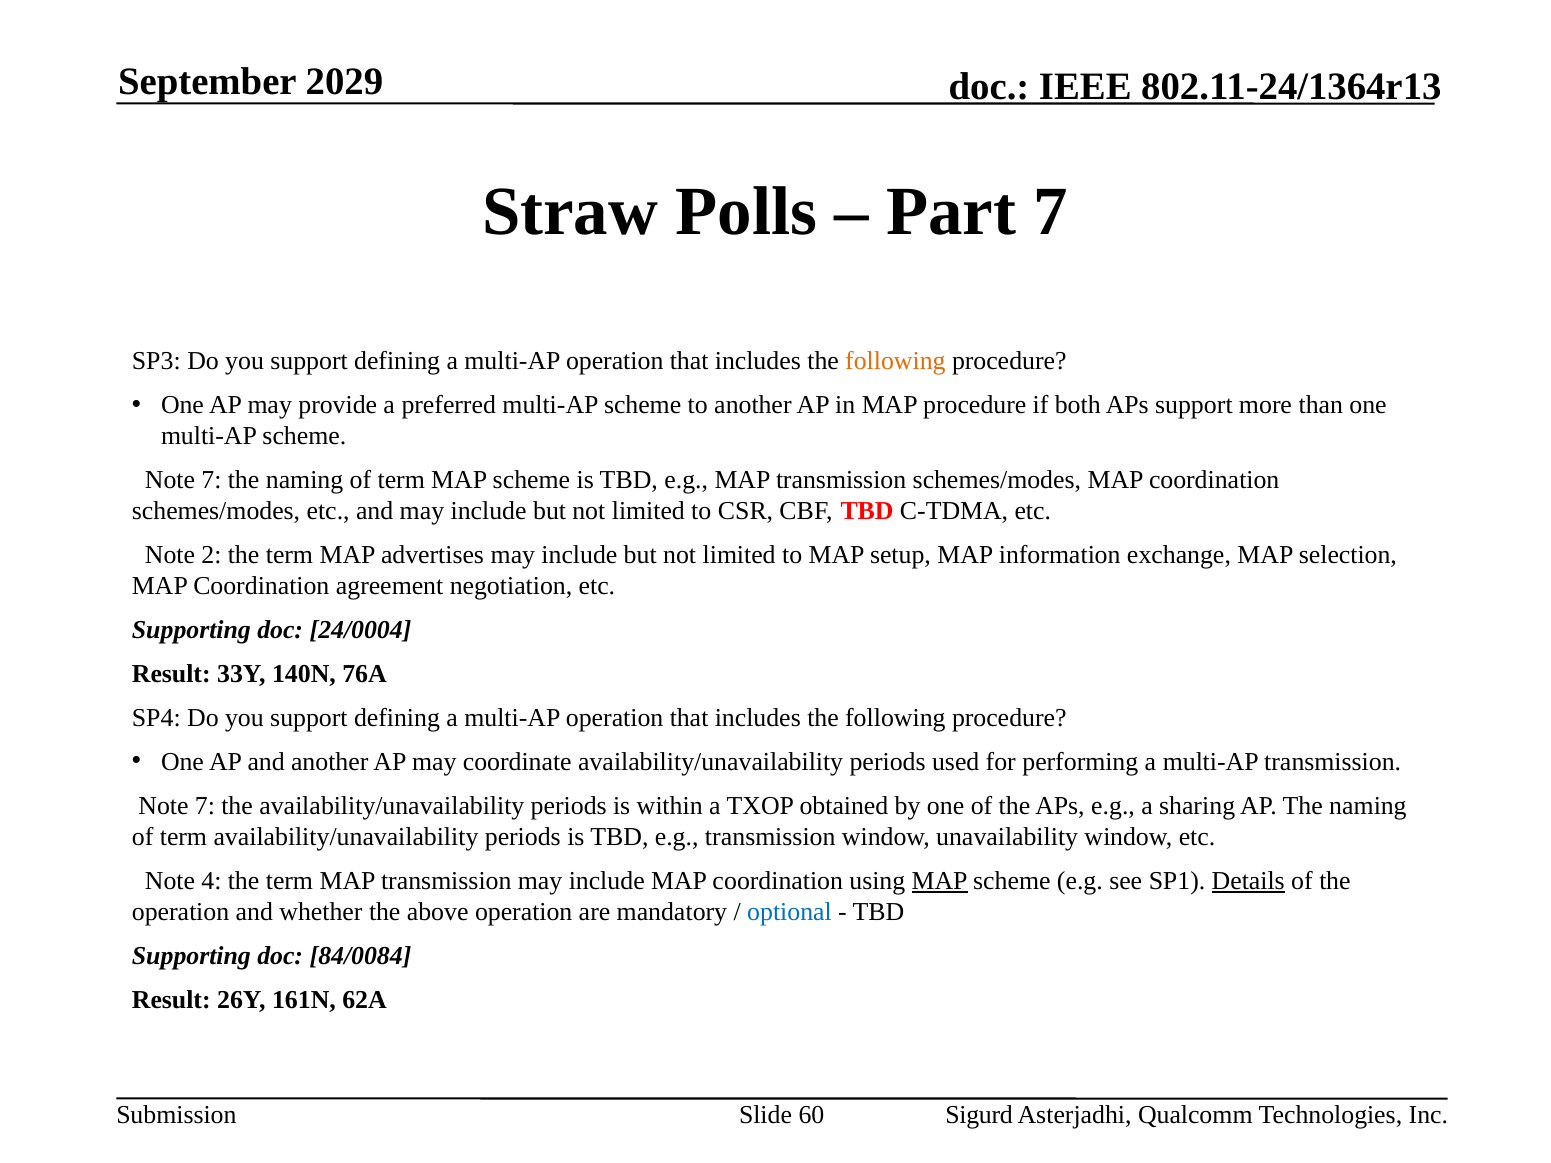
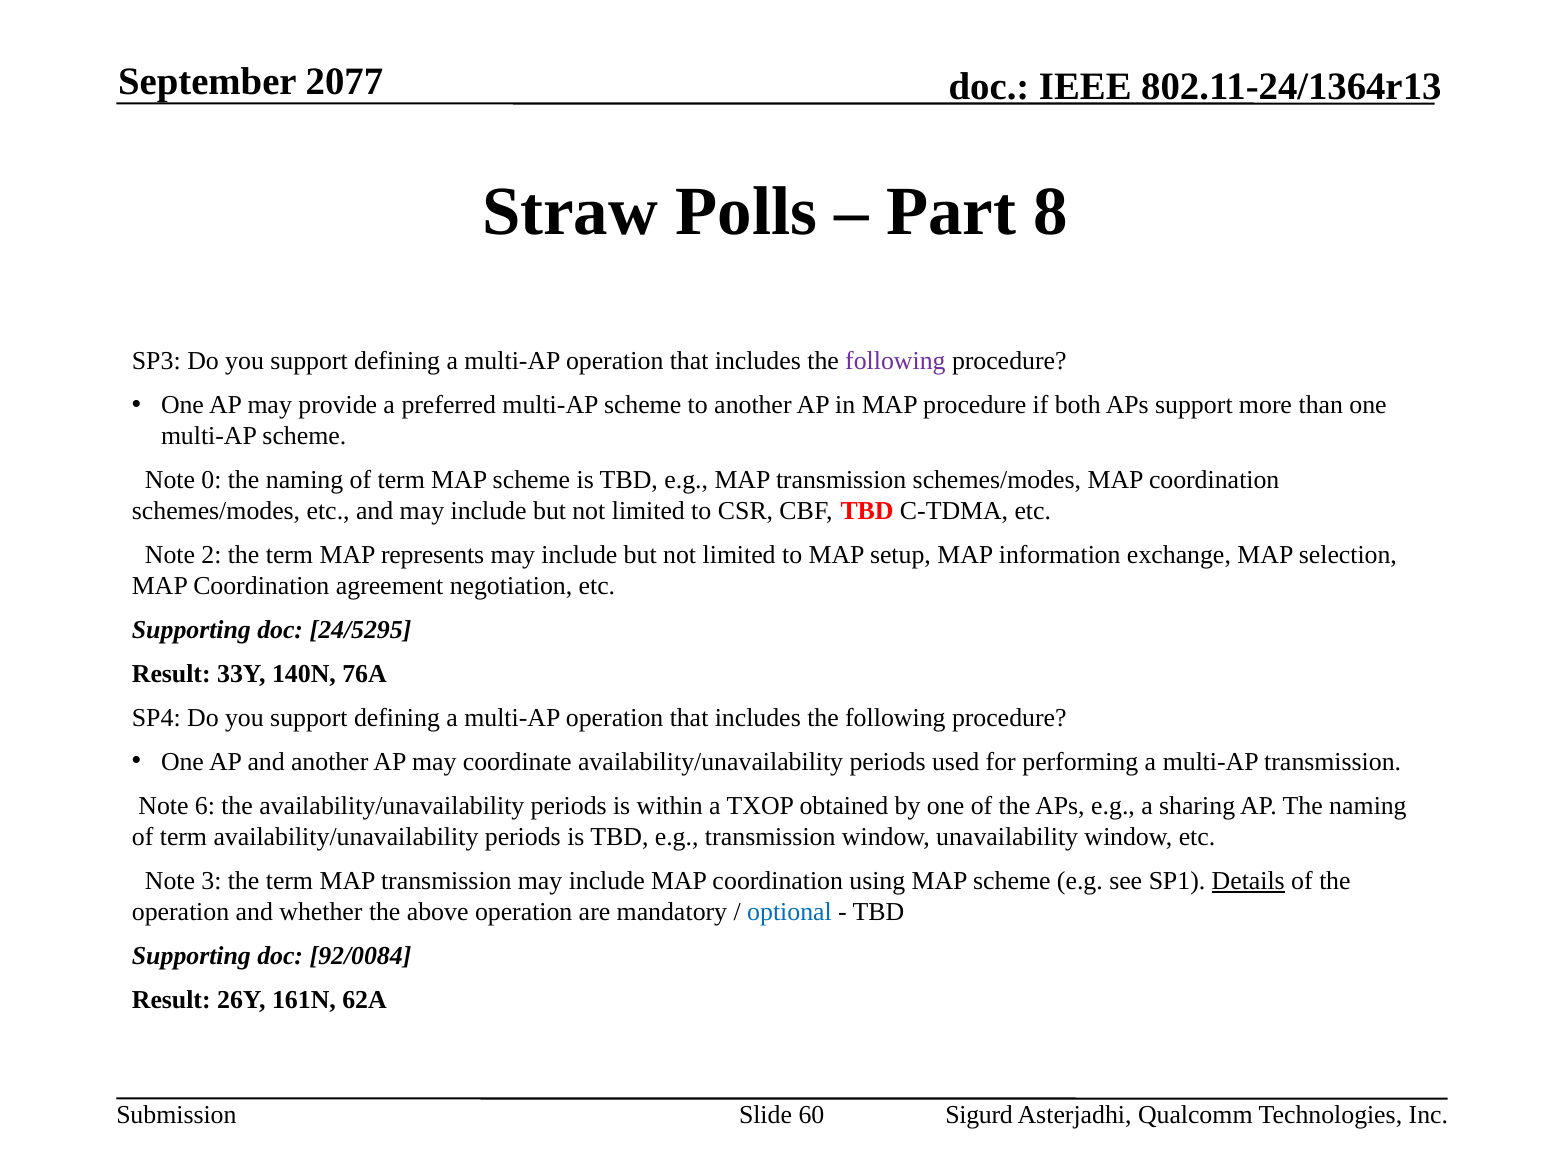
2029: 2029 -> 2077
Part 7: 7 -> 8
following at (895, 361) colour: orange -> purple
7 at (211, 480): 7 -> 0
advertises: advertises -> represents
24/0004: 24/0004 -> 24/5295
7 at (205, 806): 7 -> 6
4: 4 -> 3
MAP at (940, 881) underline: present -> none
84/0084: 84/0084 -> 92/0084
